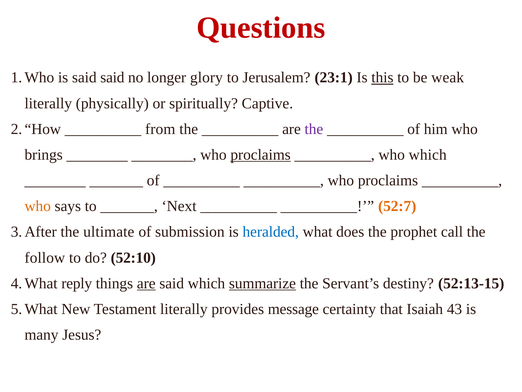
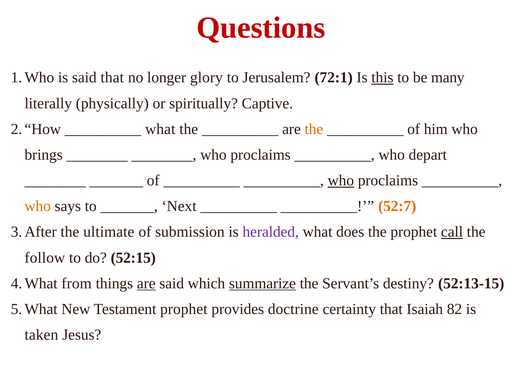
said said: said -> that
23:1: 23:1 -> 72:1
weak: weak -> many
from at (160, 129): from -> what
the at (314, 129) colour: purple -> orange
proclaims at (261, 155) underline: present -> none
who which: which -> depart
who at (341, 180) underline: none -> present
heralded colour: blue -> purple
call underline: none -> present
52:10: 52:10 -> 52:15
reply: reply -> from
Testament literally: literally -> prophet
message: message -> doctrine
43: 43 -> 82
many: many -> taken
